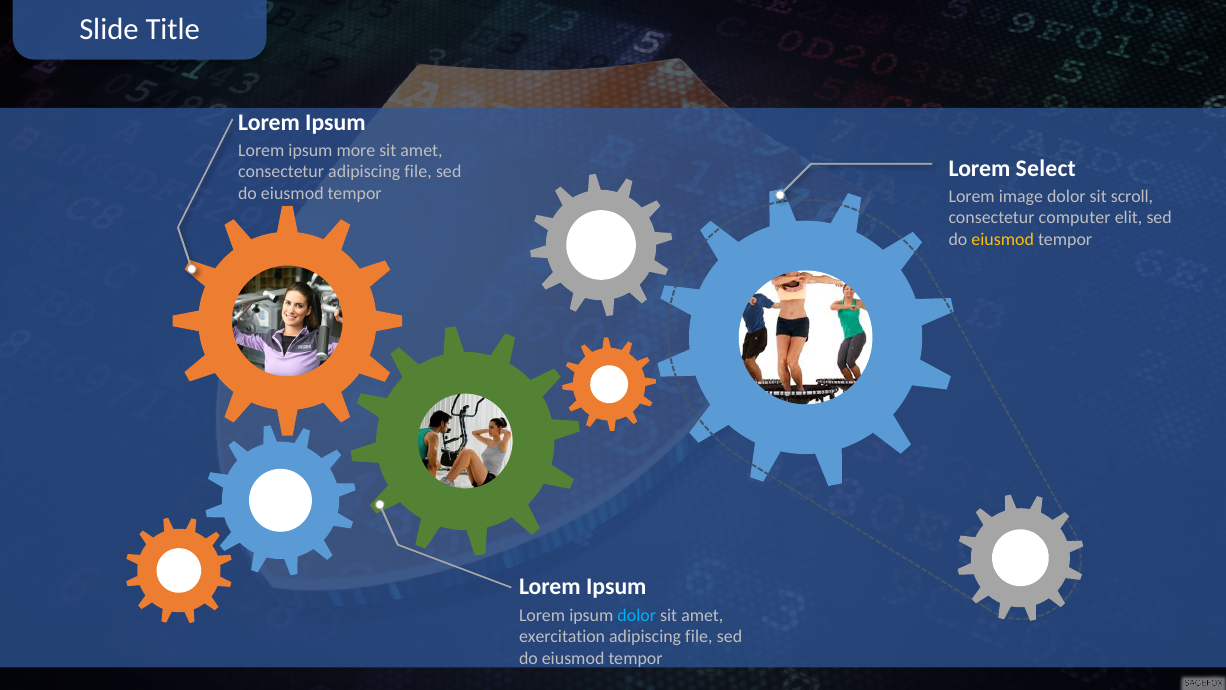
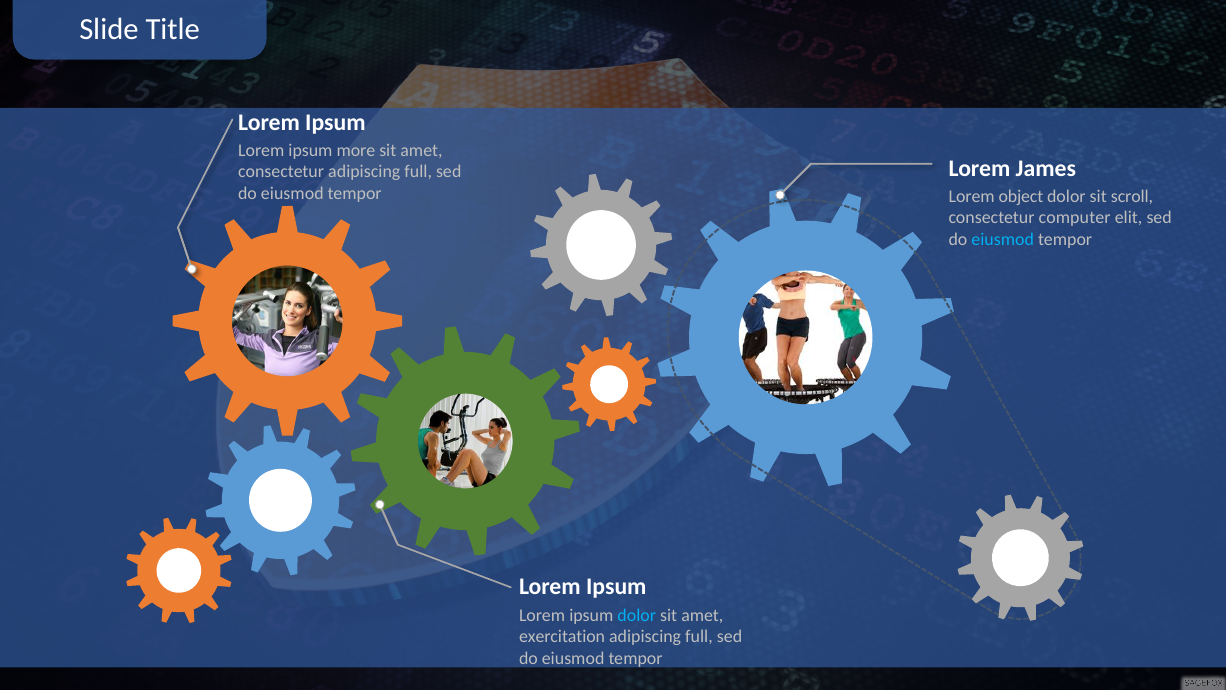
Select: Select -> James
consectetur adipiscing file: file -> full
image: image -> object
eiusmod at (1003, 239) colour: yellow -> light blue
file at (699, 636): file -> full
